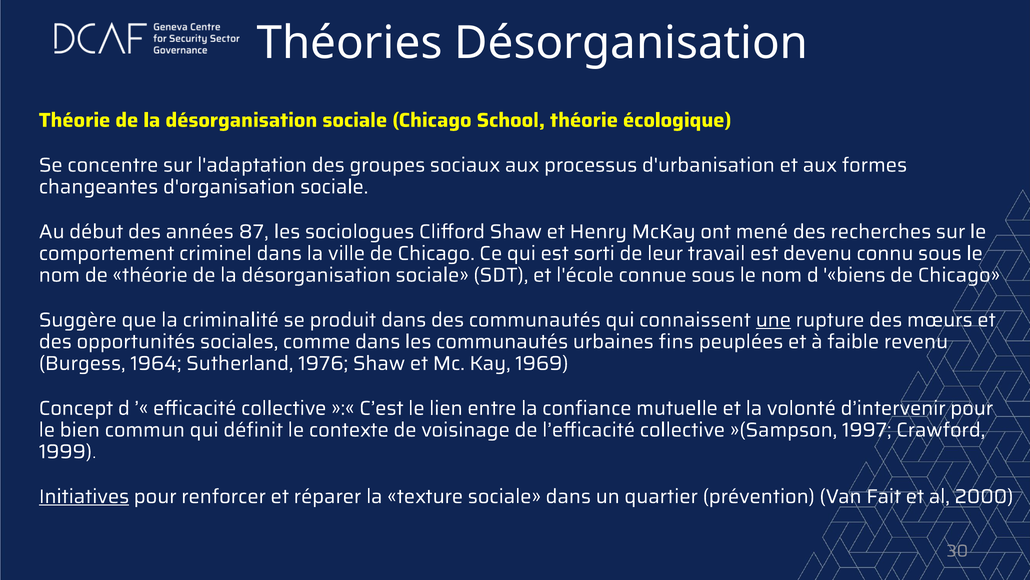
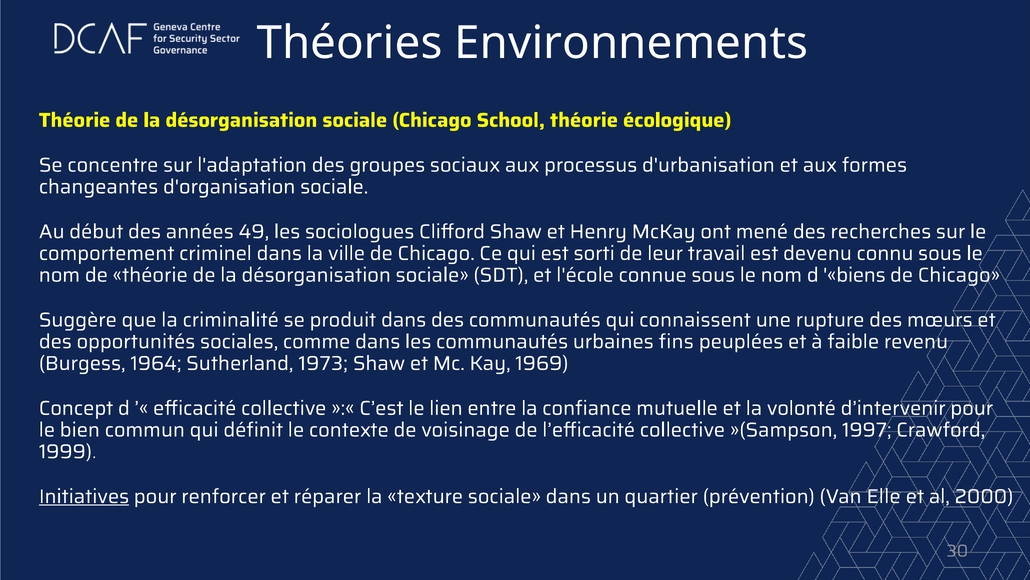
Théories Désorganisation: Désorganisation -> Environnements
87: 87 -> 49
une underline: present -> none
1976: 1976 -> 1973
Fait: Fait -> Elle
